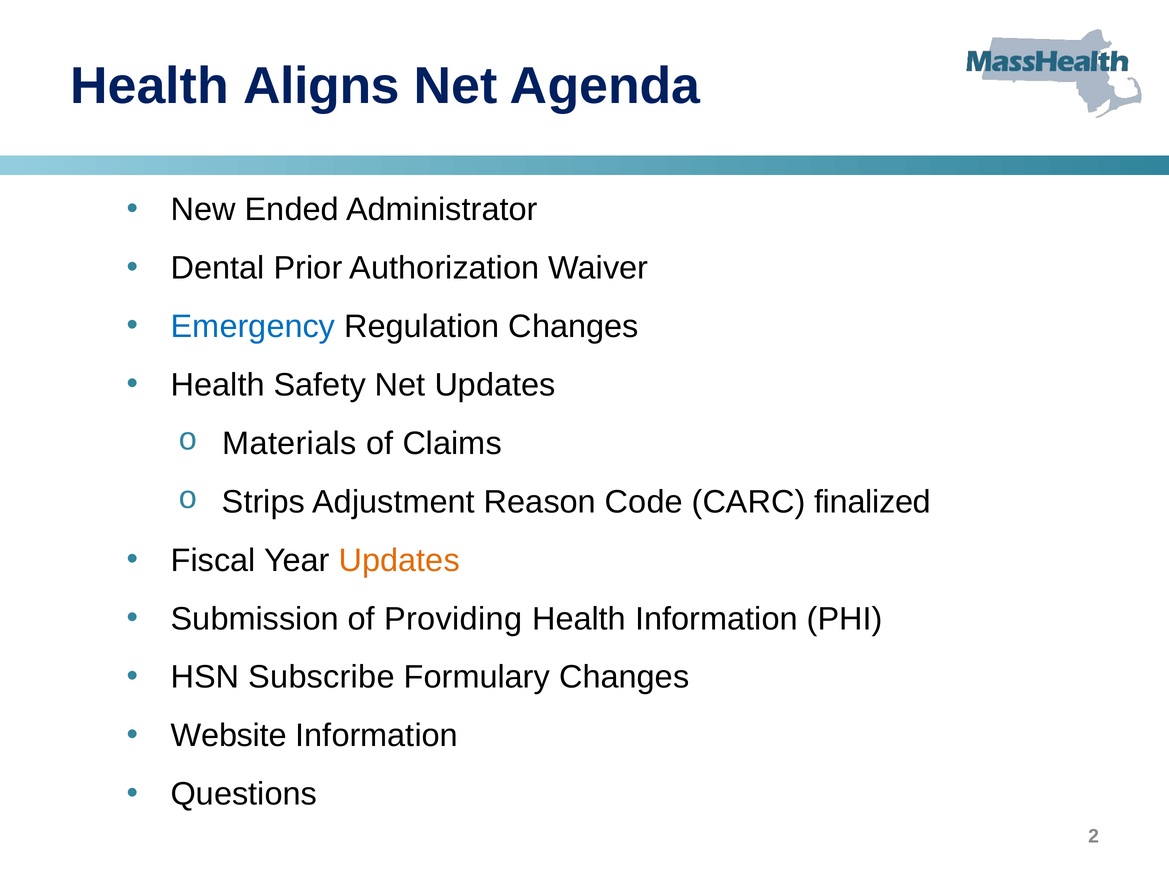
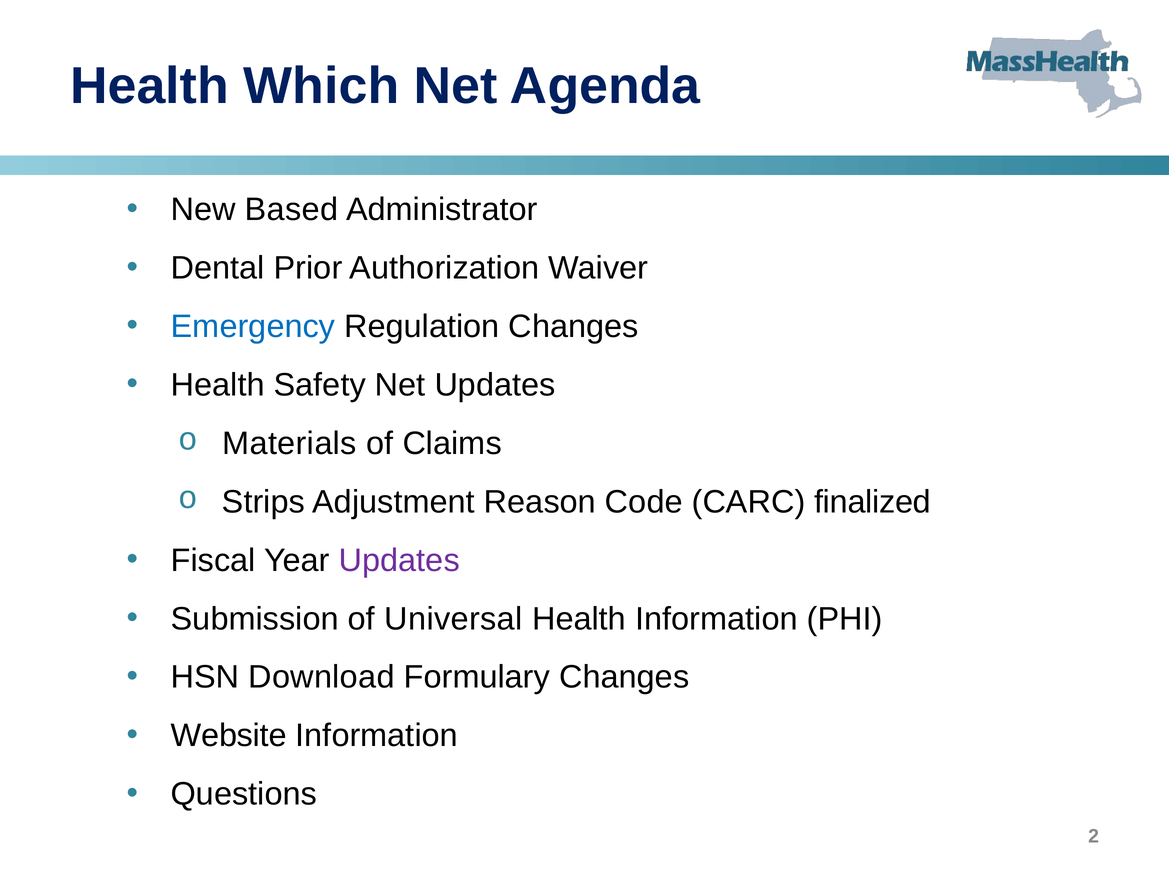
Aligns: Aligns -> Which
Ended: Ended -> Based
Updates at (399, 561) colour: orange -> purple
Providing: Providing -> Universal
Subscribe: Subscribe -> Download
